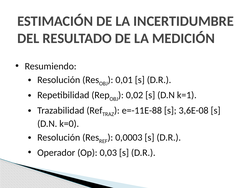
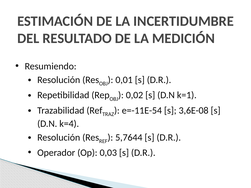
e=-11E-88: e=-11E-88 -> e=-11E-54
k=0: k=0 -> k=4
0,0003: 0,0003 -> 5,7644
